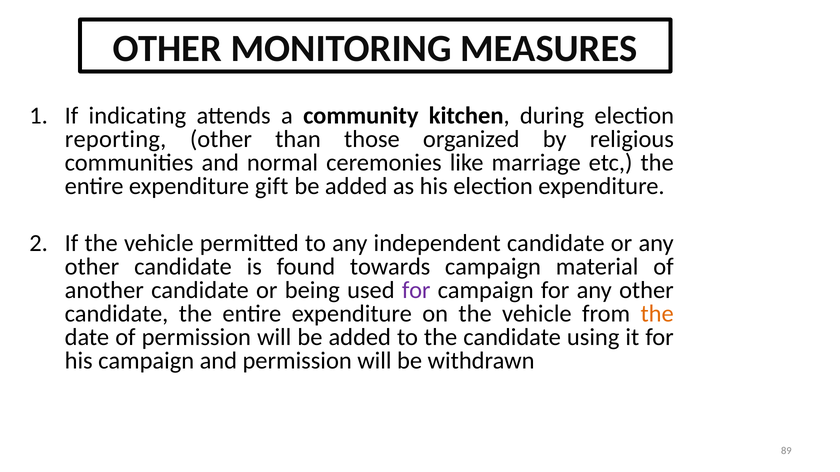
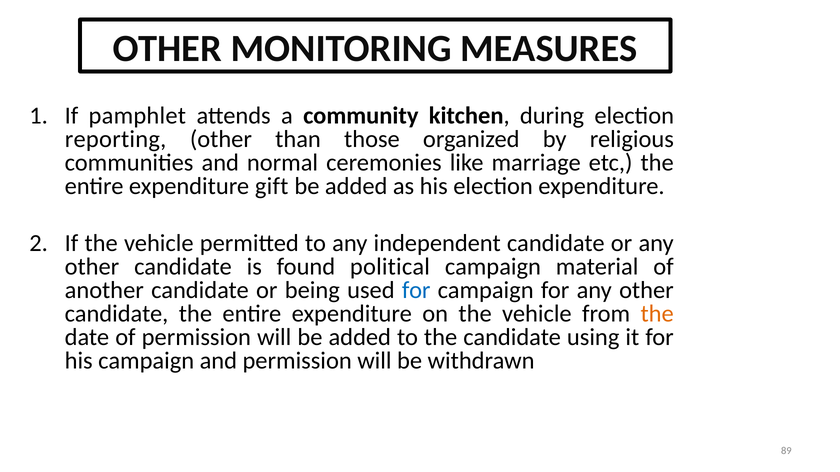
indicating: indicating -> pamphlet
towards: towards -> political
for at (416, 290) colour: purple -> blue
